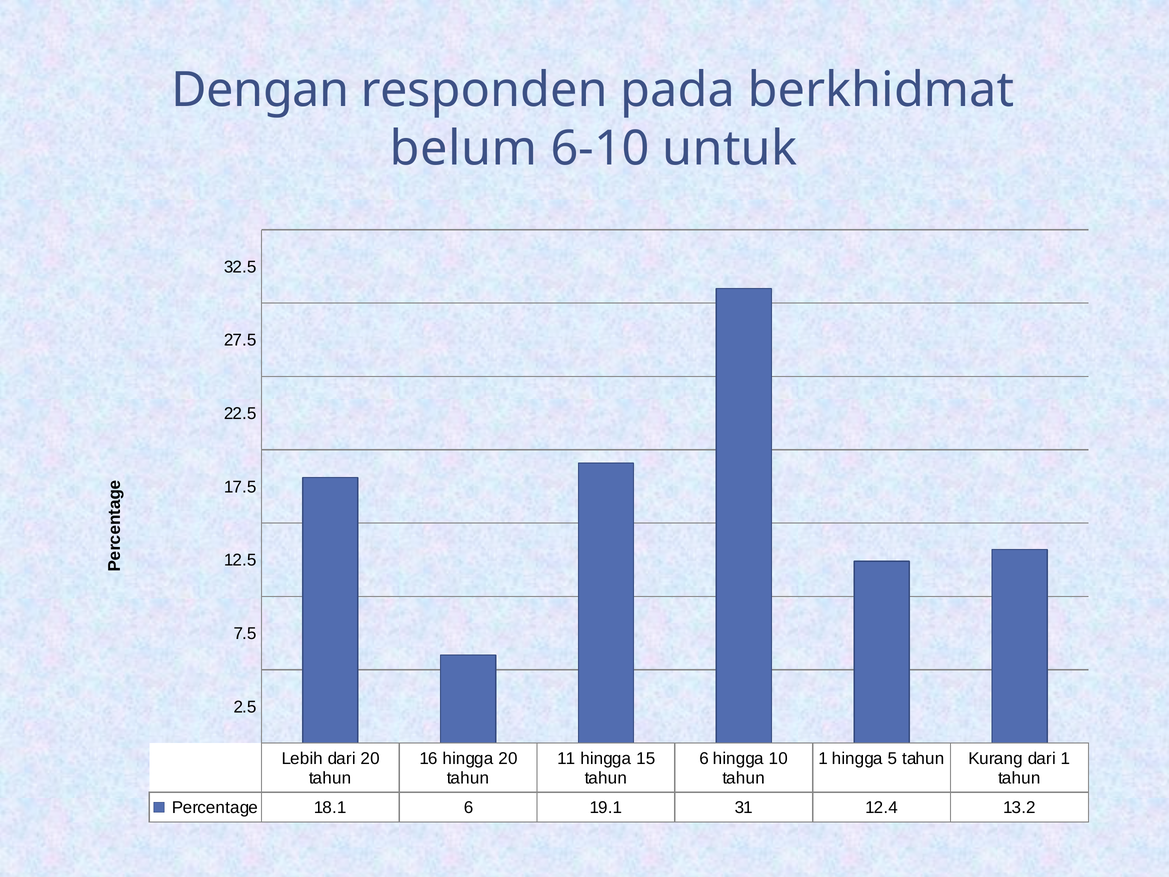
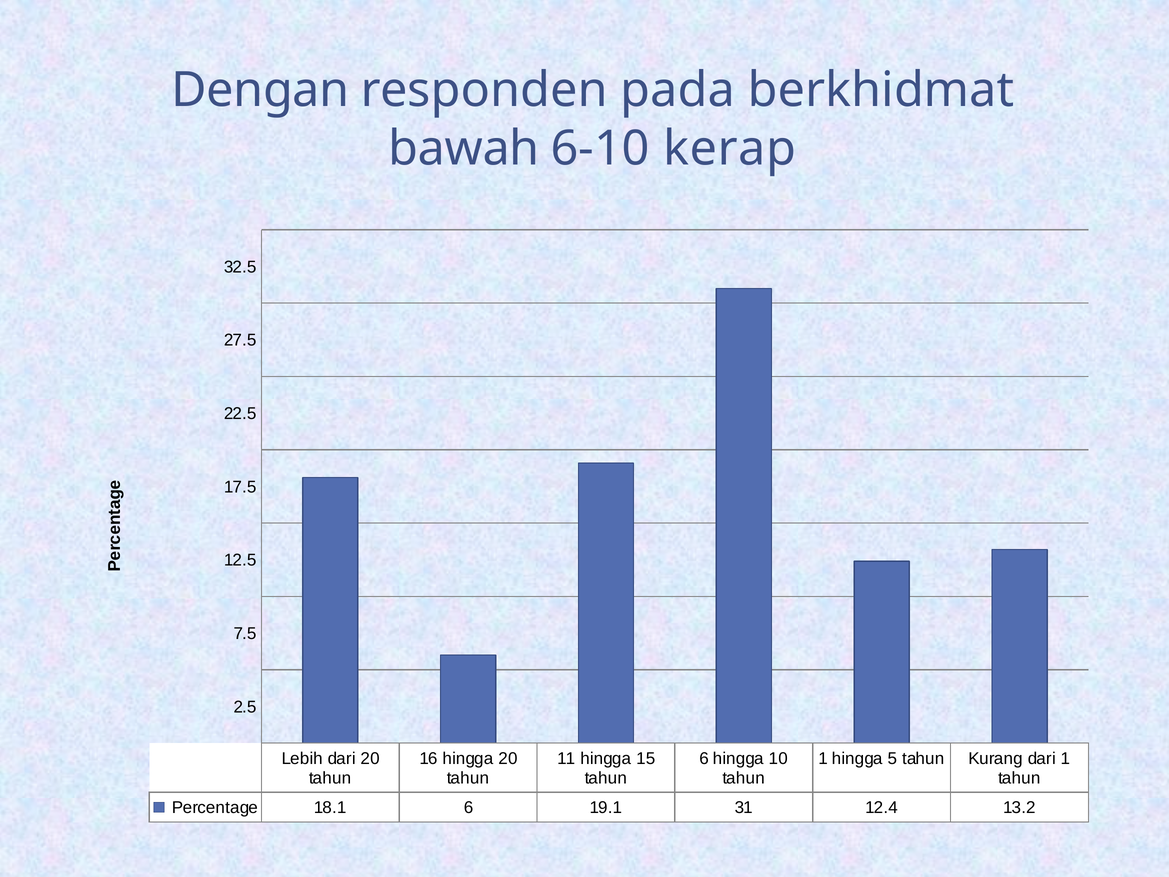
belum: belum -> bawah
untuk: untuk -> kerap
